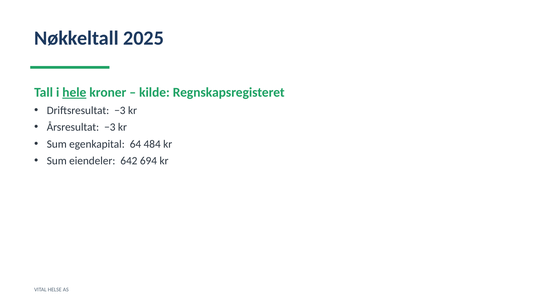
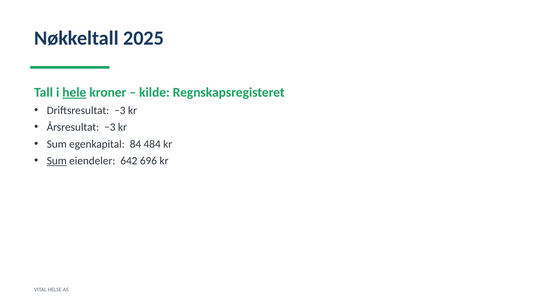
64: 64 -> 84
Sum at (57, 161) underline: none -> present
694: 694 -> 696
